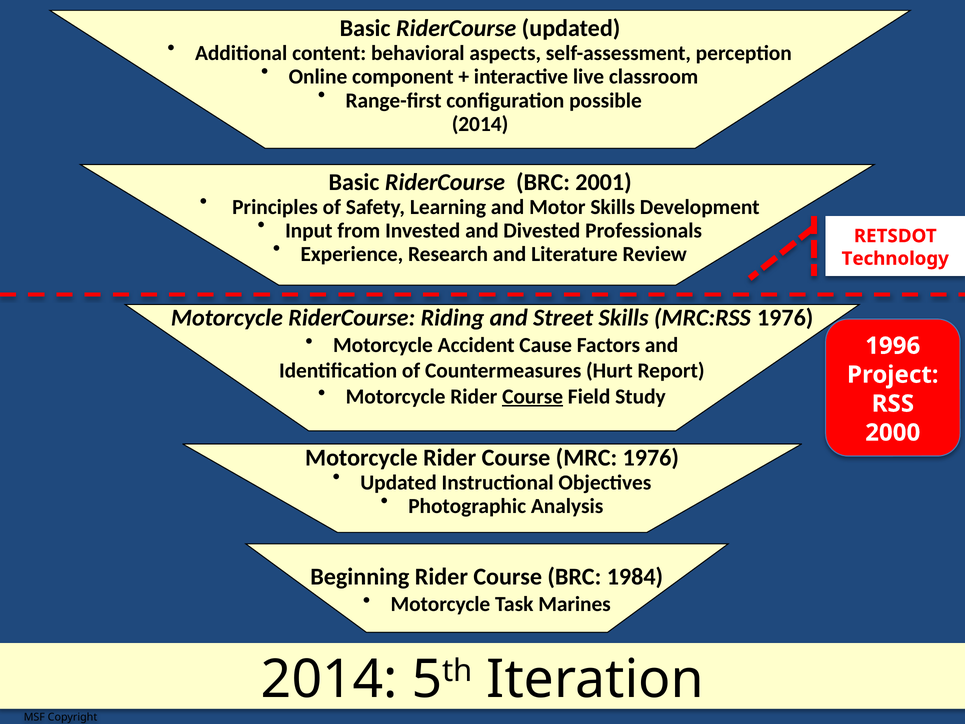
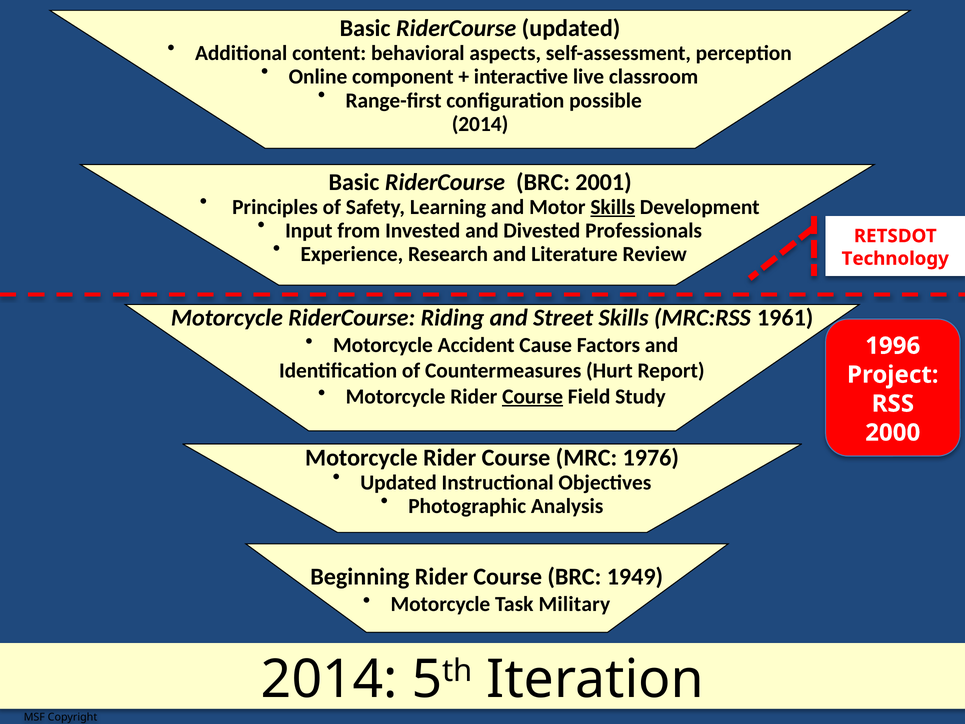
Skills at (613, 207) underline: none -> present
MRC:RSS 1976: 1976 -> 1961
1984: 1984 -> 1949
Marines: Marines -> Military
